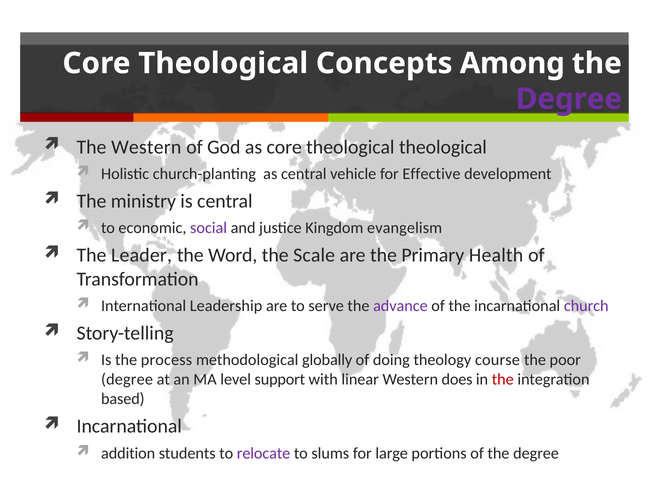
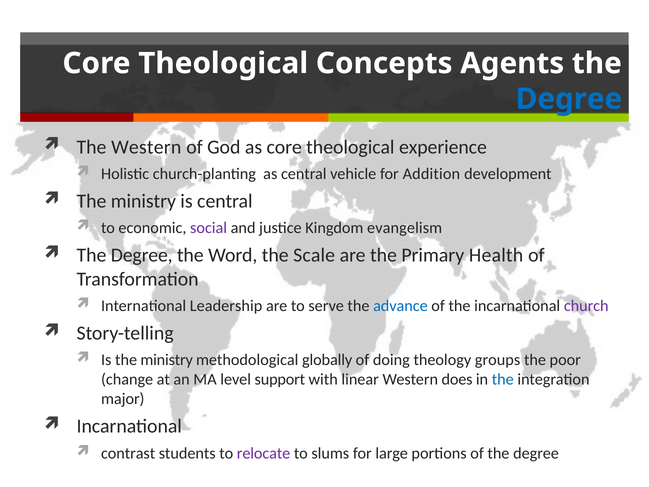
Among: Among -> Agents
Degree at (569, 99) colour: purple -> blue
theological theological: theological -> experience
Effective: Effective -> Addition
Leader at (142, 255): Leader -> Degree
advance colour: purple -> blue
Is the process: process -> ministry
course: course -> groups
degree at (127, 379): degree -> change
the at (503, 379) colour: red -> blue
based: based -> major
addition: addition -> contrast
